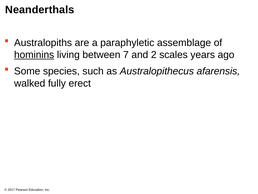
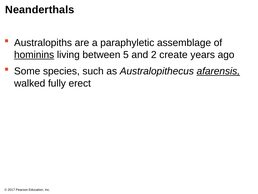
7: 7 -> 5
scales: scales -> create
afarensis underline: none -> present
